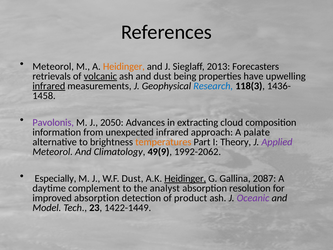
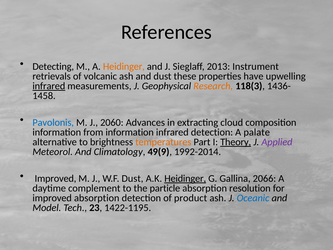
Meteorol at (53, 66): Meteorol -> Detecting
Forecasters: Forecasters -> Instrument
volcanic underline: present -> none
being: being -> these
Research colour: blue -> orange
Pavolonis colour: purple -> blue
2050: 2050 -> 2060
from unexpected: unexpected -> information
infrared approach: approach -> detection
Theory underline: none -> present
1992-2062: 1992-2062 -> 1992-2014
Especially at (55, 178): Especially -> Improved
2087: 2087 -> 2066
analyst: analyst -> particle
Oceanic colour: purple -> blue
1422-1449: 1422-1449 -> 1422-1195
